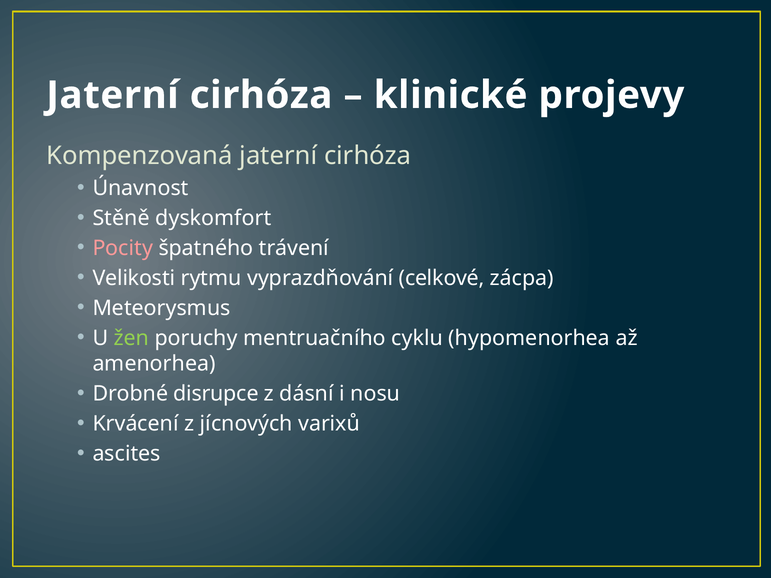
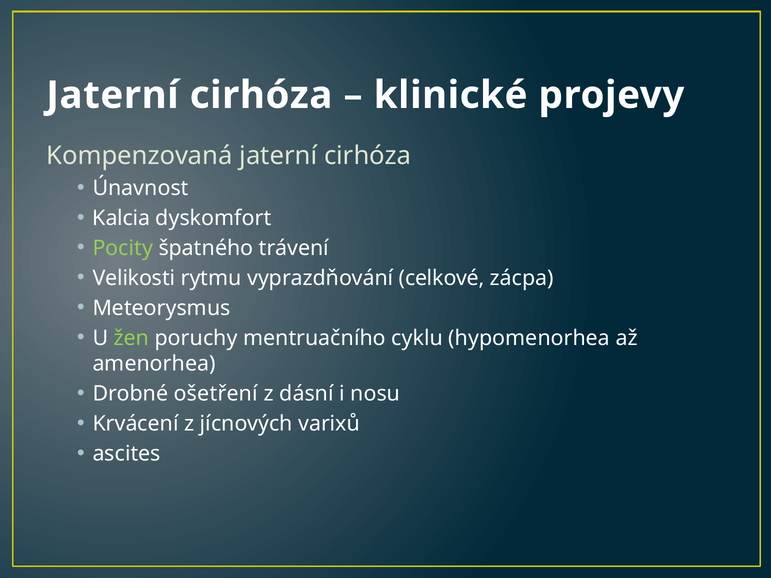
Stěně: Stěně -> Kalcia
Pocity colour: pink -> light green
disrupce: disrupce -> ošetření
